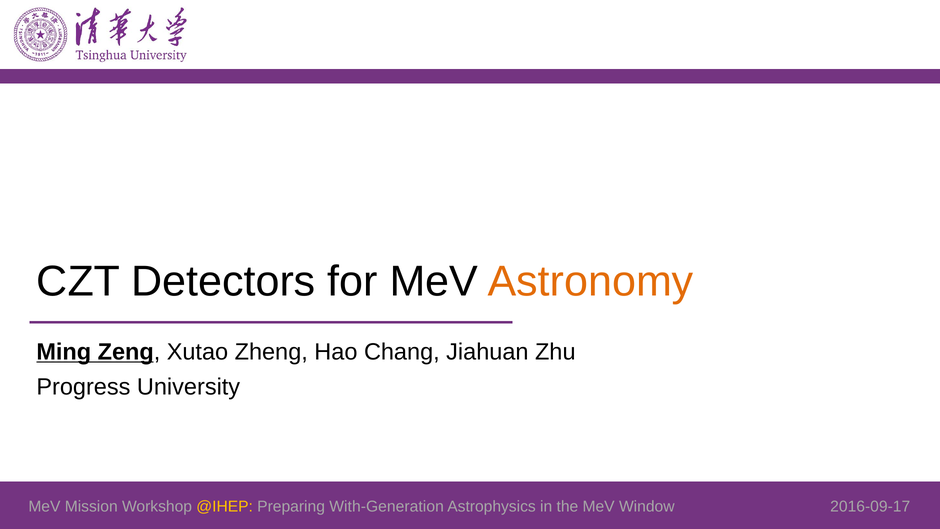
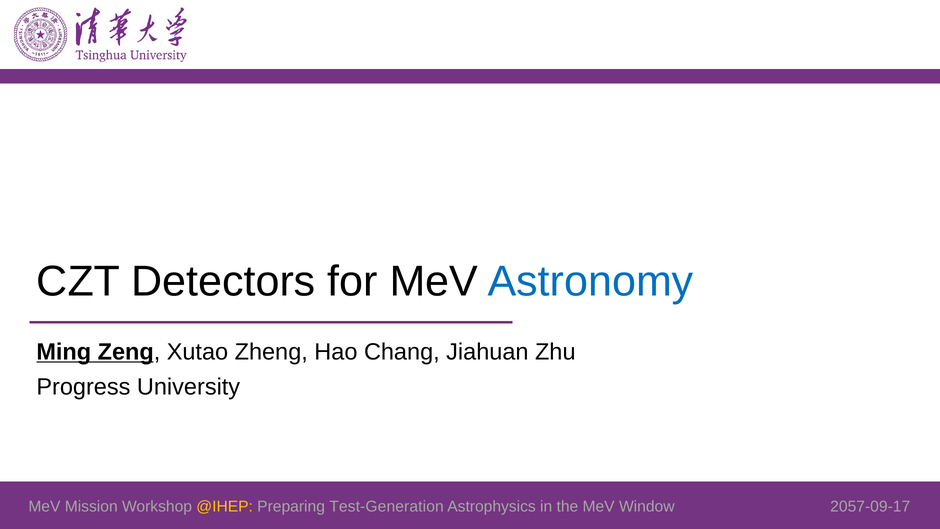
Astronomy colour: orange -> blue
With-Generation: With-Generation -> Test-Generation
2016-09-17: 2016-09-17 -> 2057-09-17
